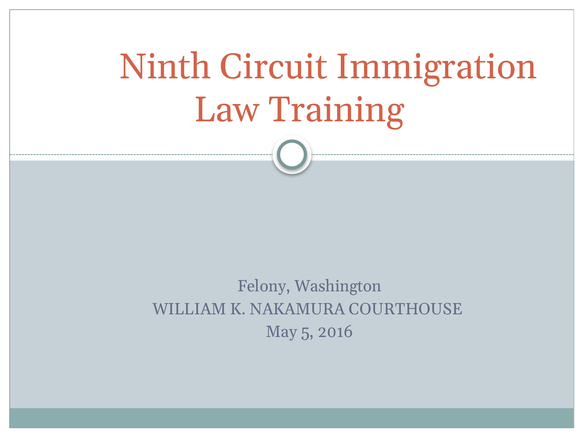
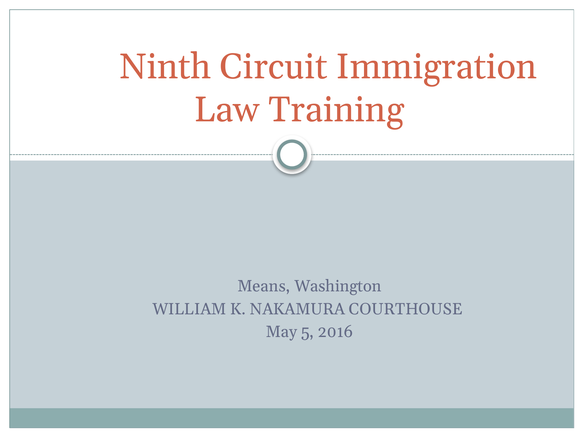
Felony: Felony -> Means
